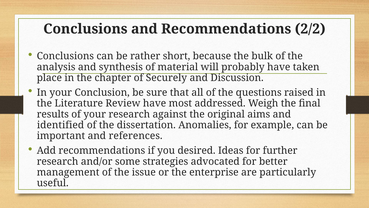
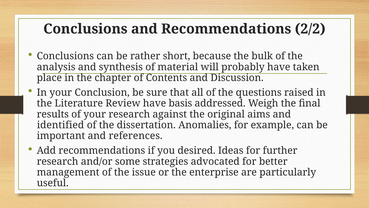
Securely: Securely -> Contents
most: most -> basis
